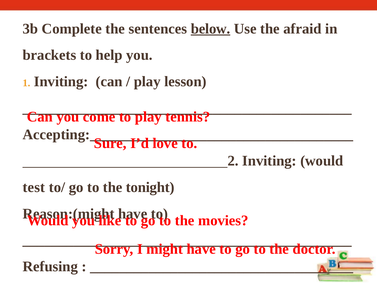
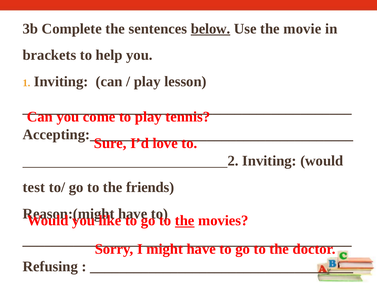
afraid: afraid -> movie
tonight: tonight -> friends
the at (185, 220) underline: none -> present
